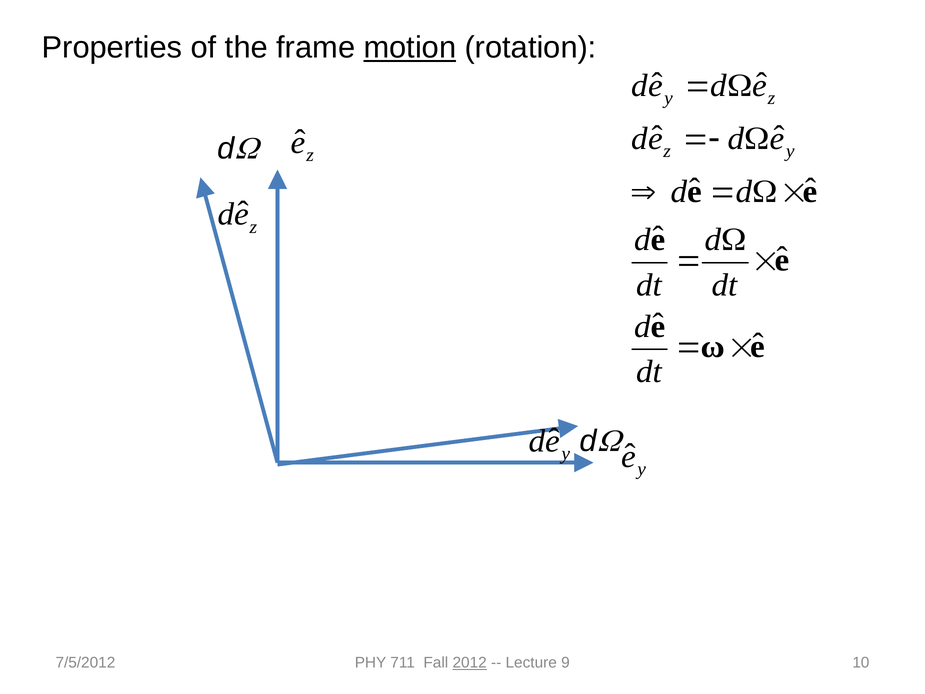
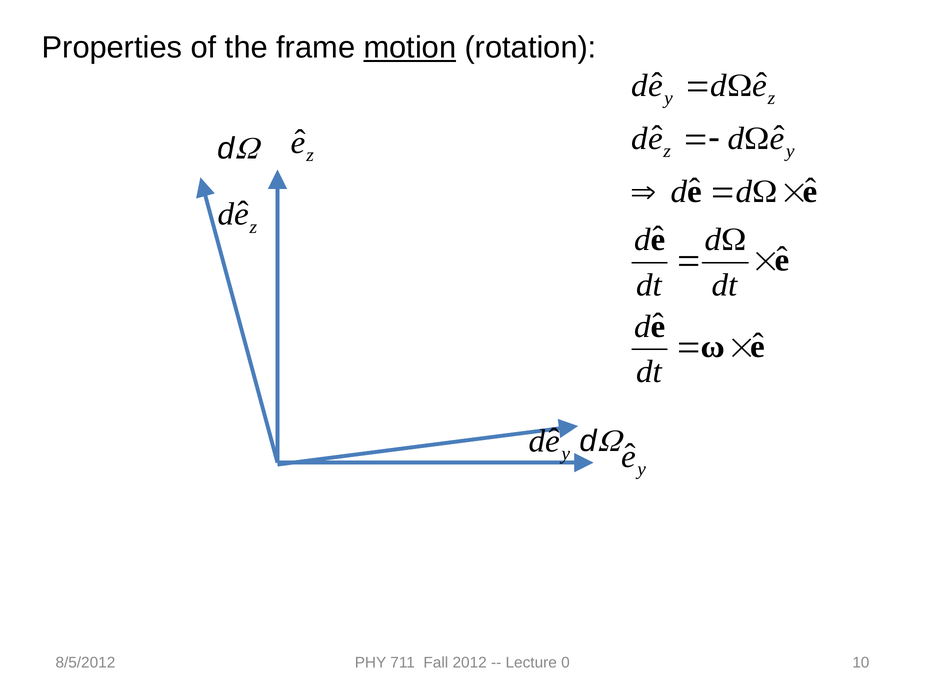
7/5/2012: 7/5/2012 -> 8/5/2012
2012 underline: present -> none
9: 9 -> 0
